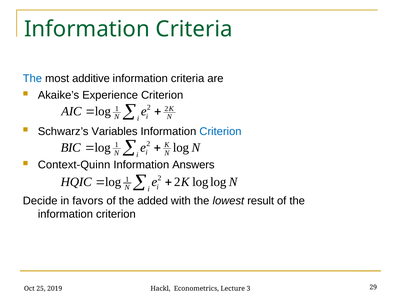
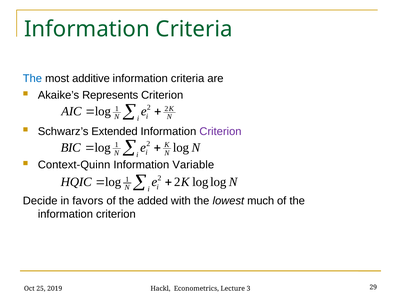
Experience: Experience -> Represents
Variables: Variables -> Extended
Criterion at (220, 131) colour: blue -> purple
Answers: Answers -> Variable
result: result -> much
